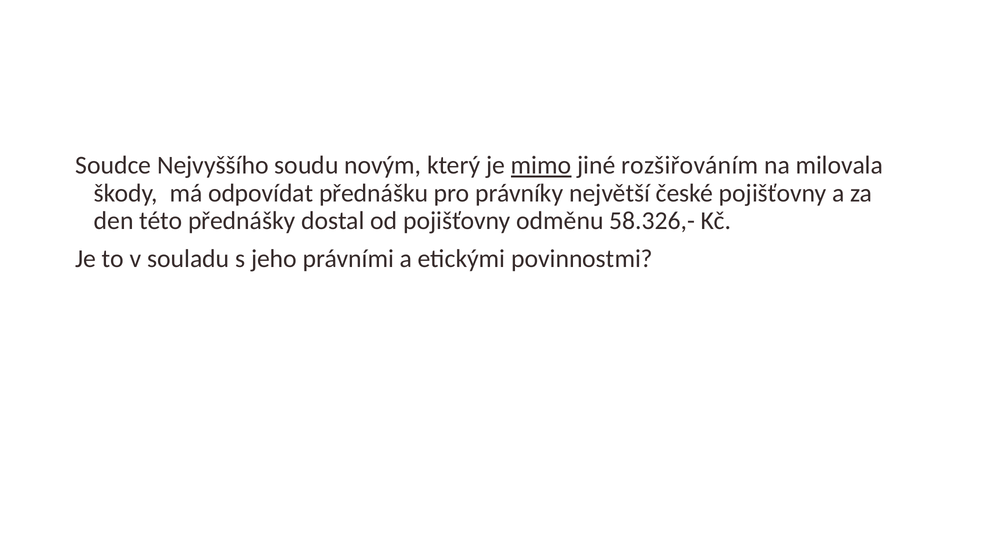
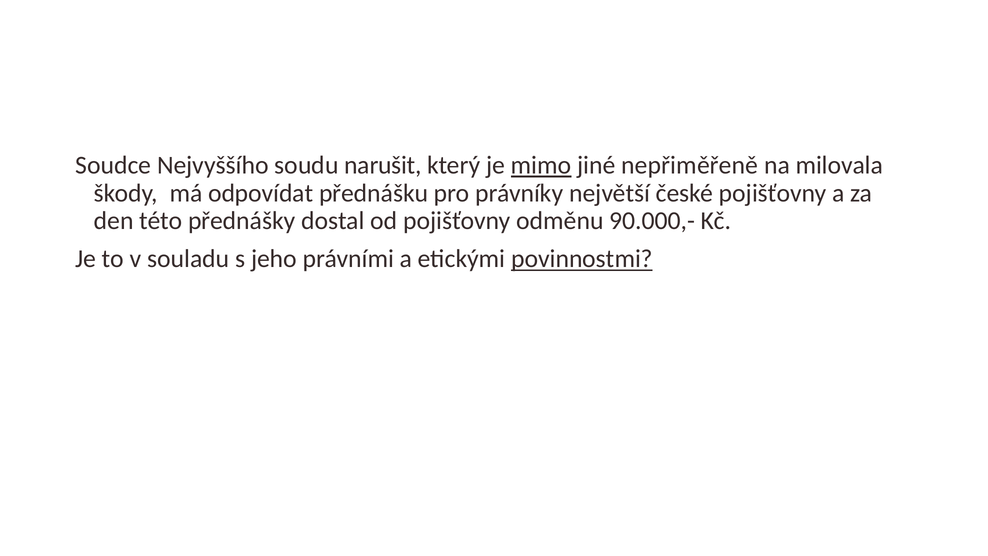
novým: novým -> narušit
rozšiřováním: rozšiřováním -> nepřiměřeně
58.326,-: 58.326,- -> 90.000,-
povinnostmi underline: none -> present
